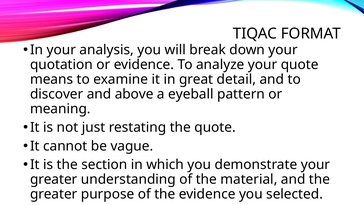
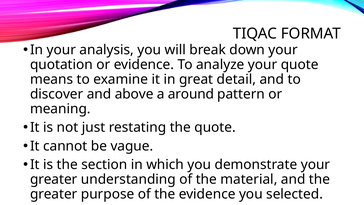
eyeball: eyeball -> around
